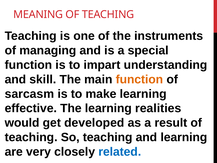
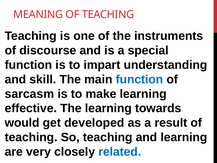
managing: managing -> discourse
function at (139, 79) colour: orange -> blue
realities: realities -> towards
